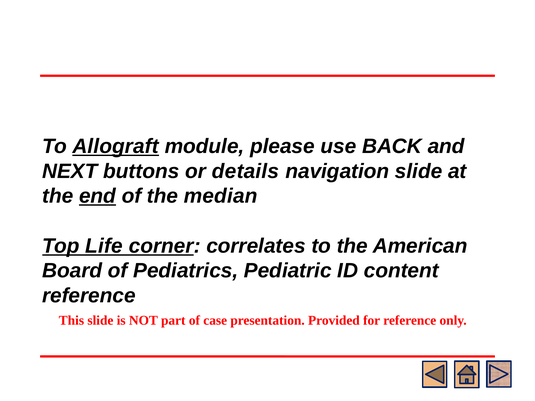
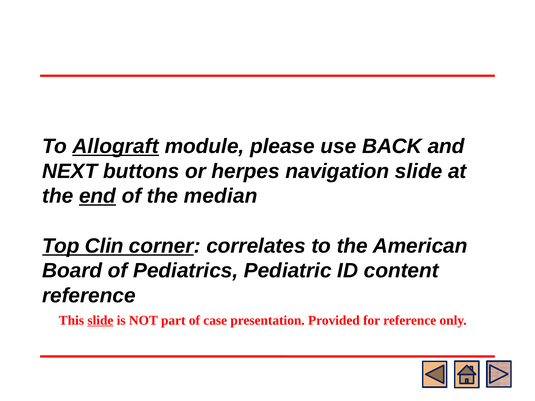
details: details -> herpes
Life: Life -> Clin
slide at (100, 320) underline: none -> present
